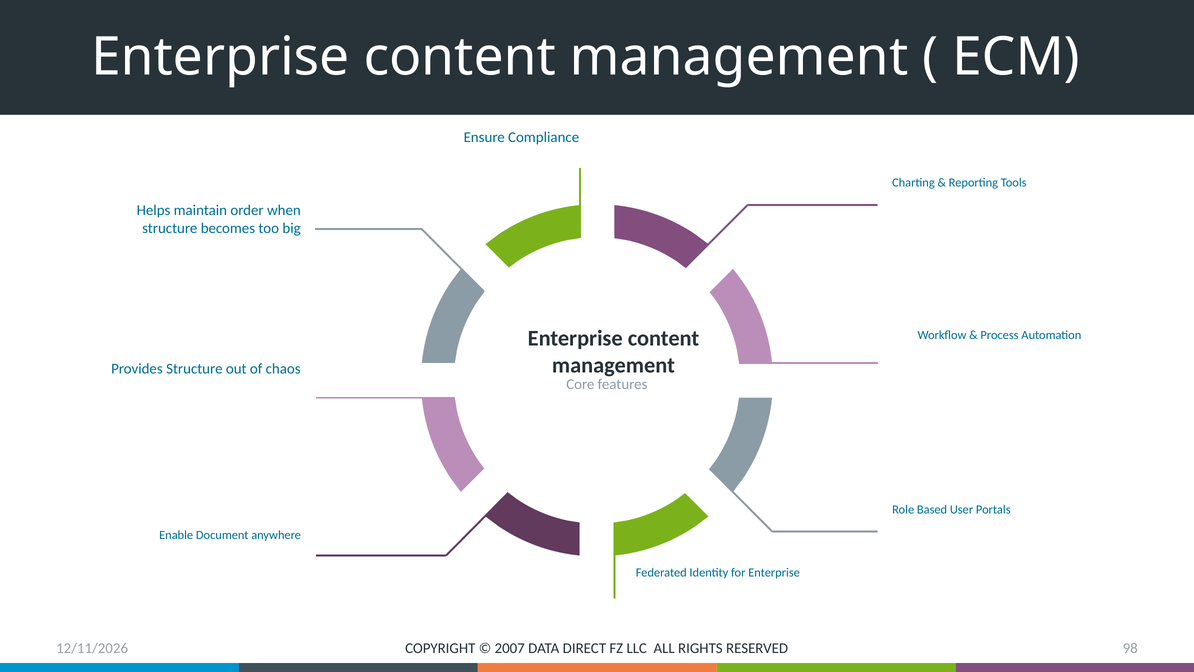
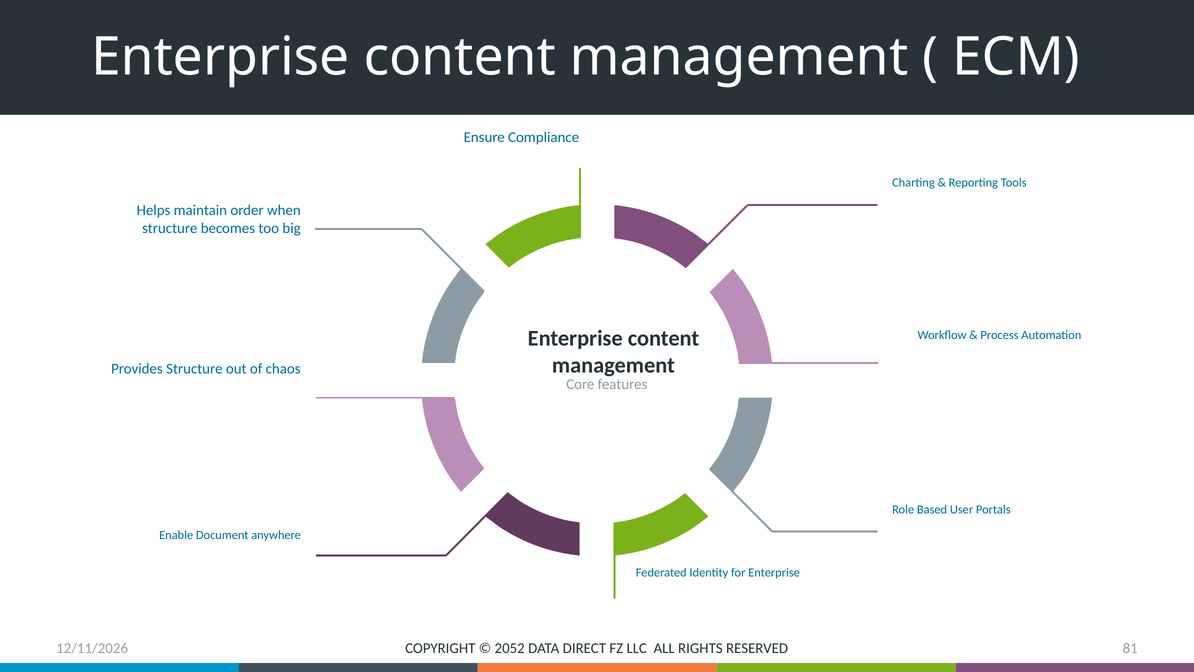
98: 98 -> 81
2007: 2007 -> 2052
